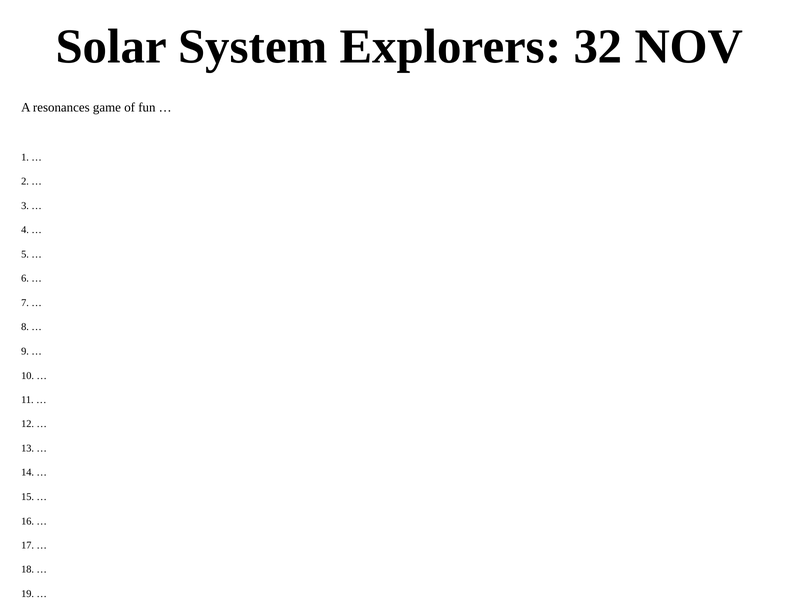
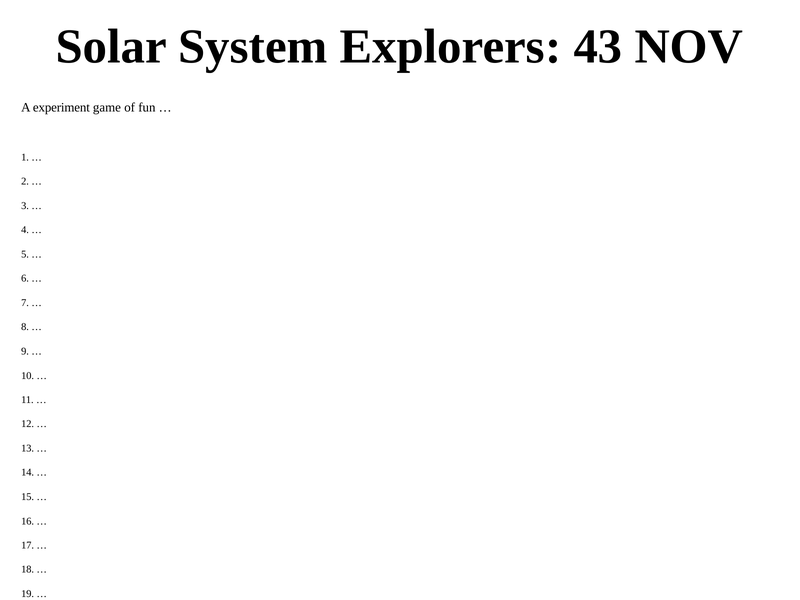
32: 32 -> 43
resonances: resonances -> experiment
